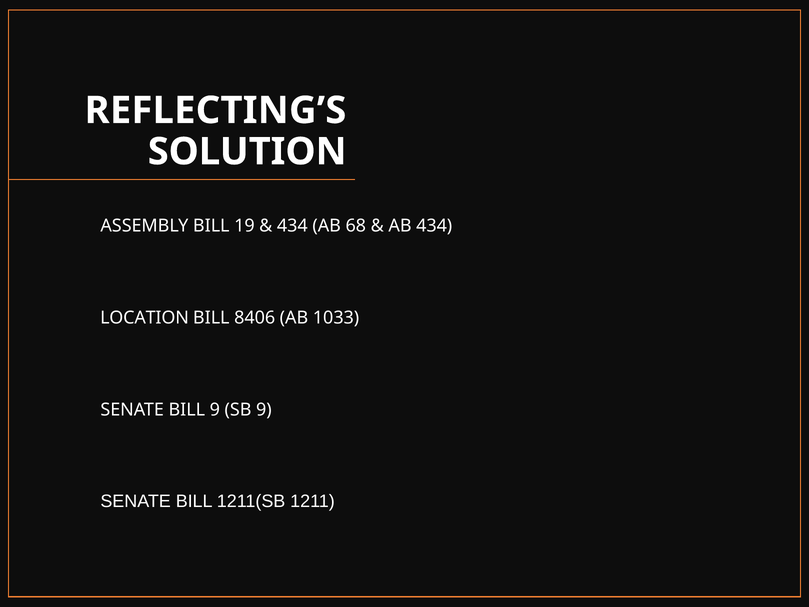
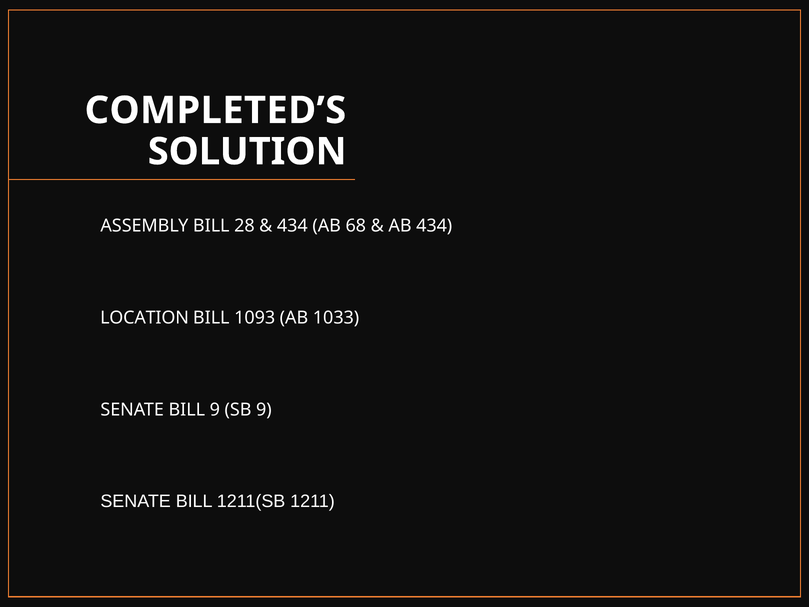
REFLECTING’S: REFLECTING’S -> COMPLETED’S
19: 19 -> 28
8406: 8406 -> 1093
